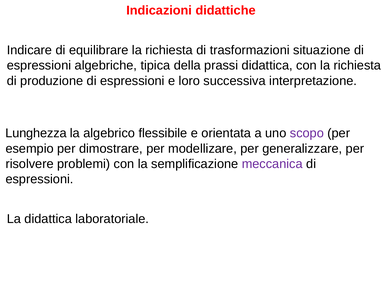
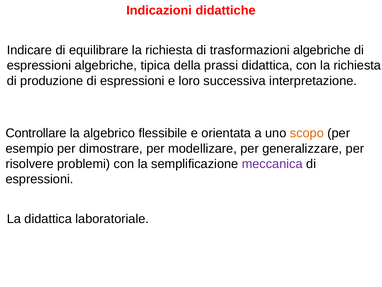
trasformazioni situazione: situazione -> algebriche
Lunghezza: Lunghezza -> Controllare
scopo colour: purple -> orange
